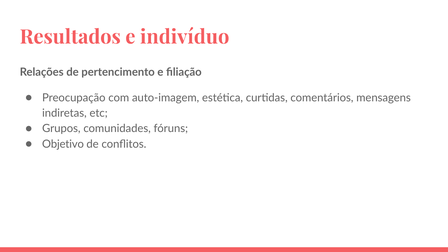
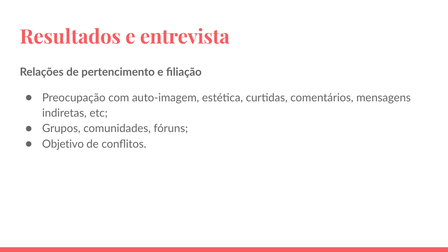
indivíduo: indivíduo -> entrevista
